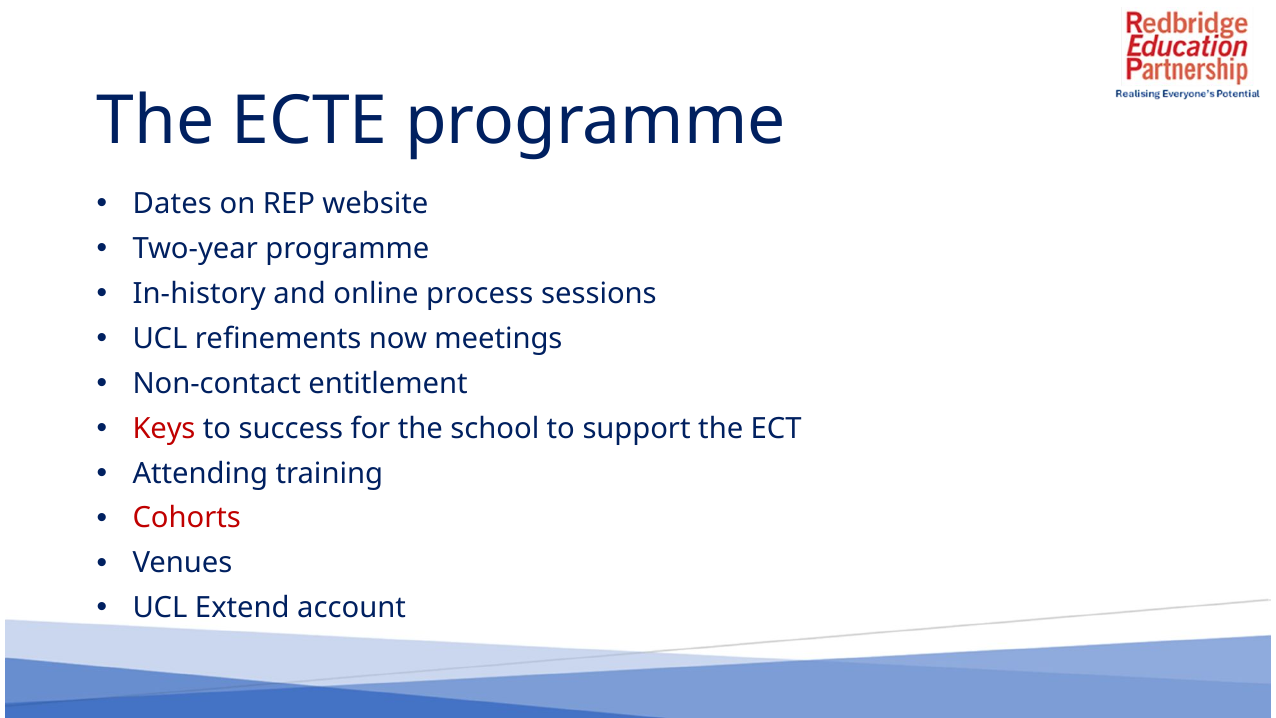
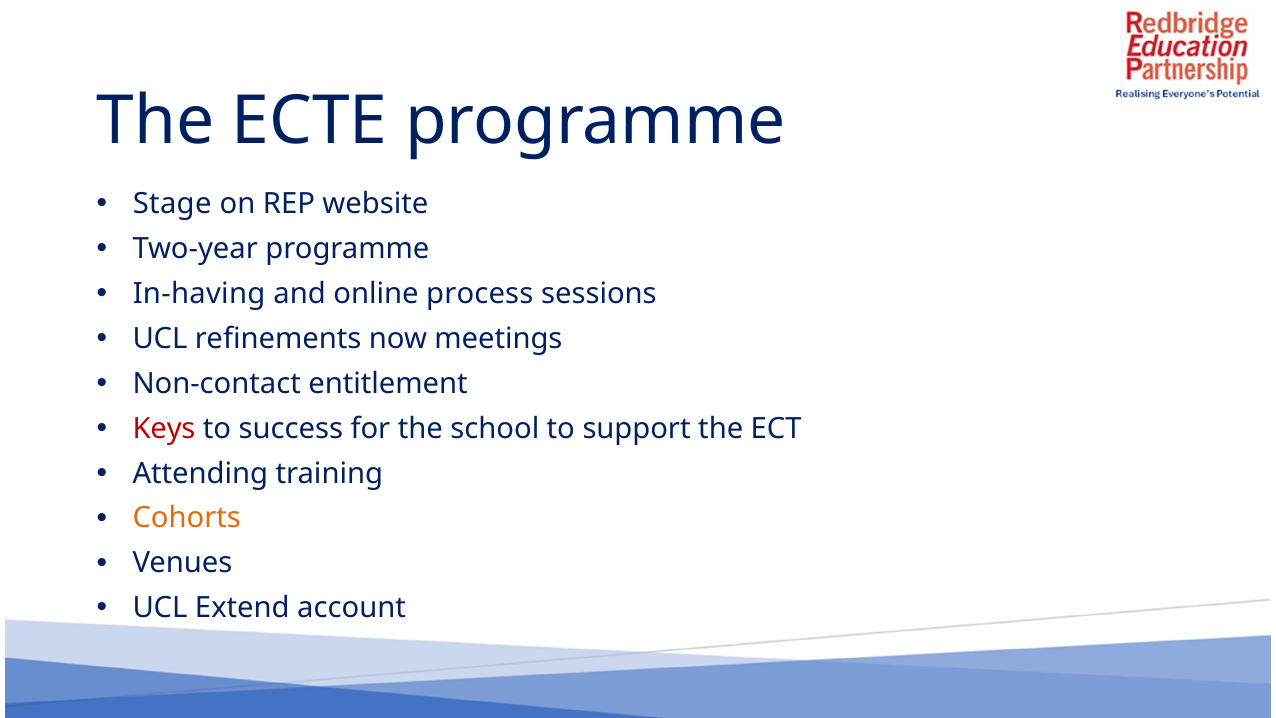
Dates: Dates -> Stage
In-history: In-history -> In-having
Cohorts colour: red -> orange
